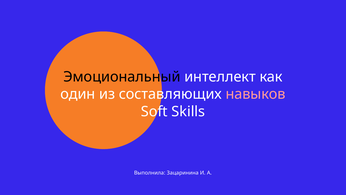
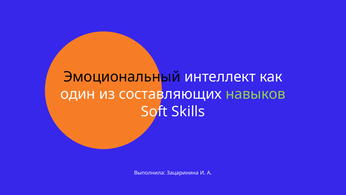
навыков colour: pink -> light green
